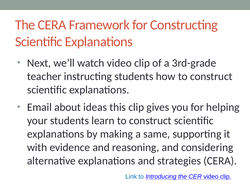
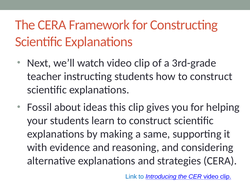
Email: Email -> Fossil
